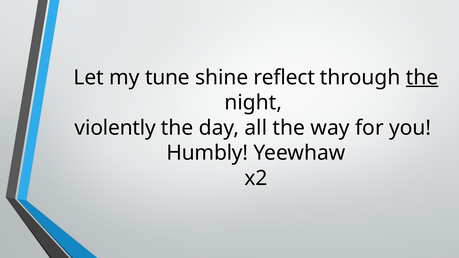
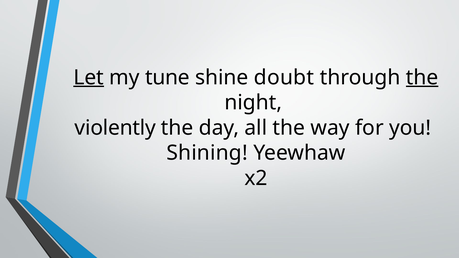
Let underline: none -> present
reflect: reflect -> doubt
Humbly: Humbly -> Shining
